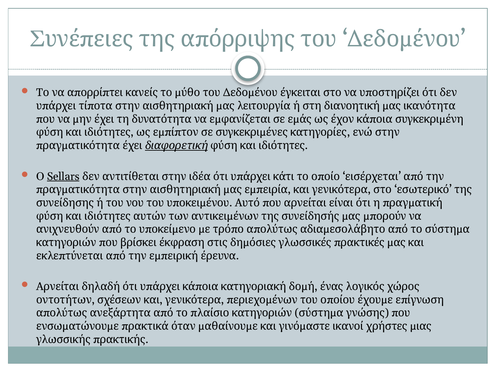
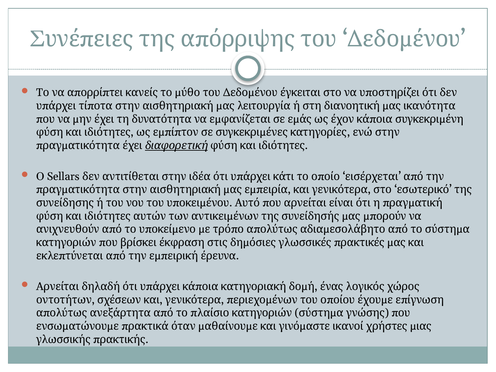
Sellars underline: present -> none
